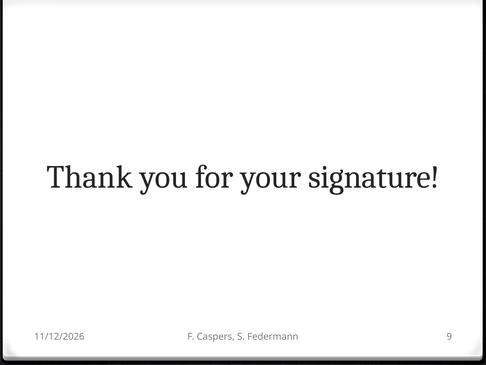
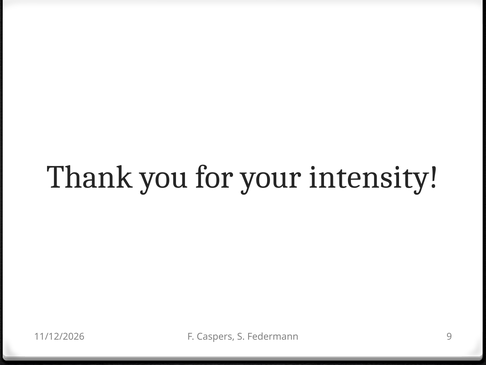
signature: signature -> intensity
